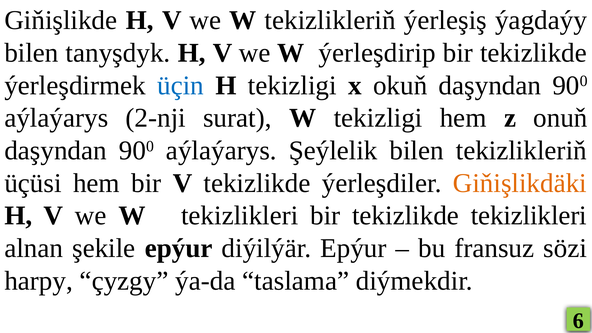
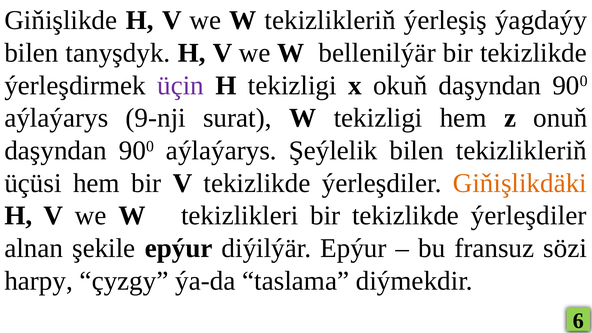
ýerleşdirip: ýerleşdirip -> bellenilýär
üçin colour: blue -> purple
2-nji: 2-nji -> 9-nji
bir tekizlikde tekizlikleri: tekizlikleri -> ýerleşdiler
